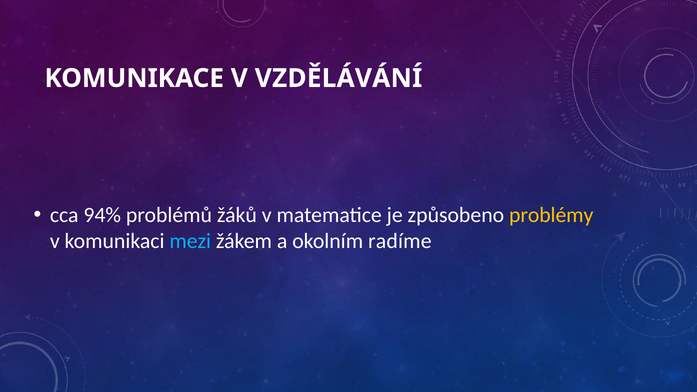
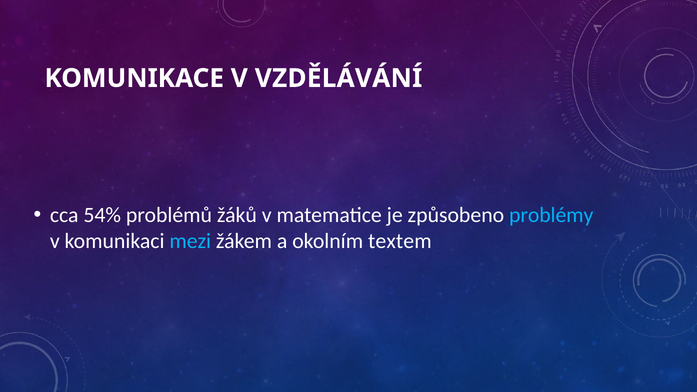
94%: 94% -> 54%
problémy colour: yellow -> light blue
radíme: radíme -> textem
